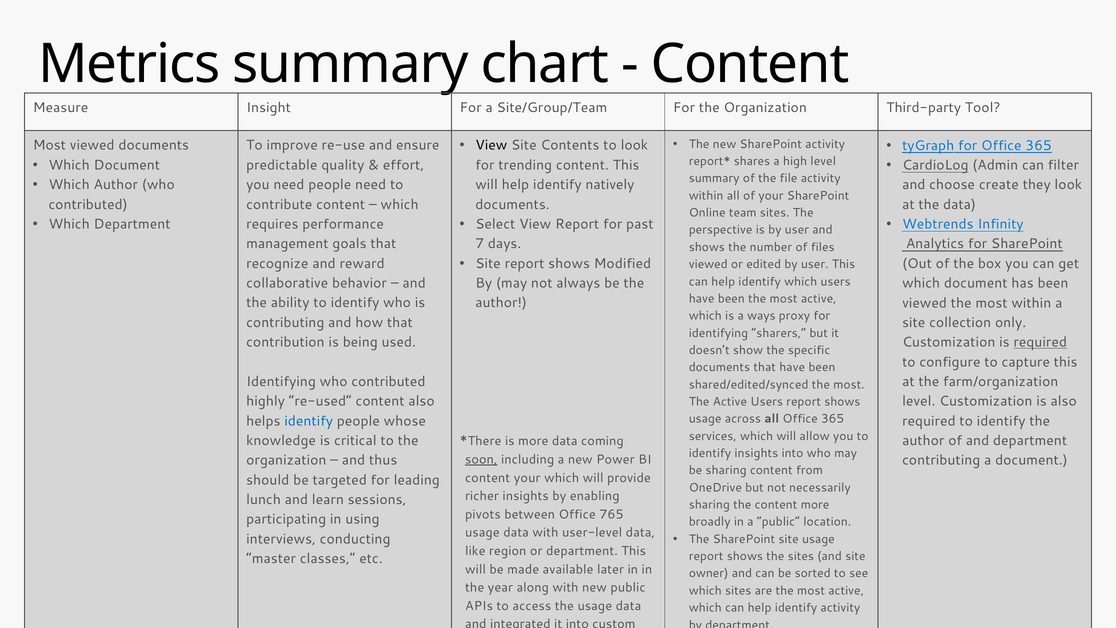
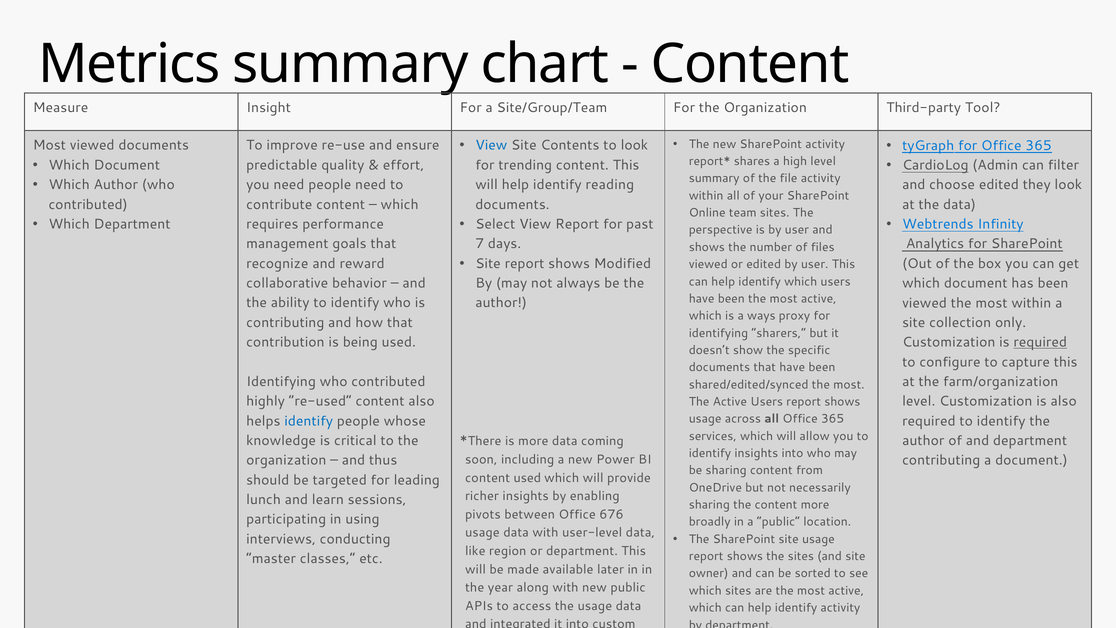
View at (491, 145) colour: black -> blue
natively: natively -> reading
choose create: create -> edited
soon underline: present -> none
content your: your -> used
765: 765 -> 676
